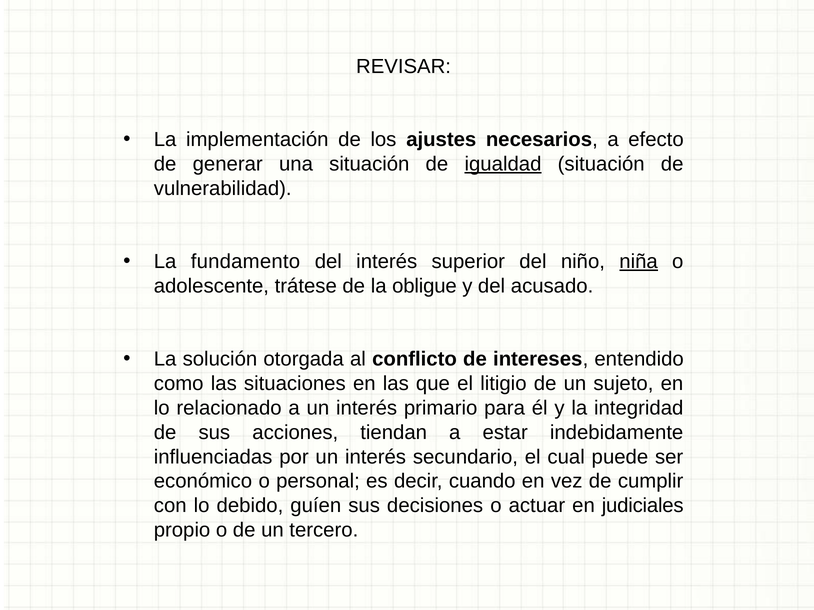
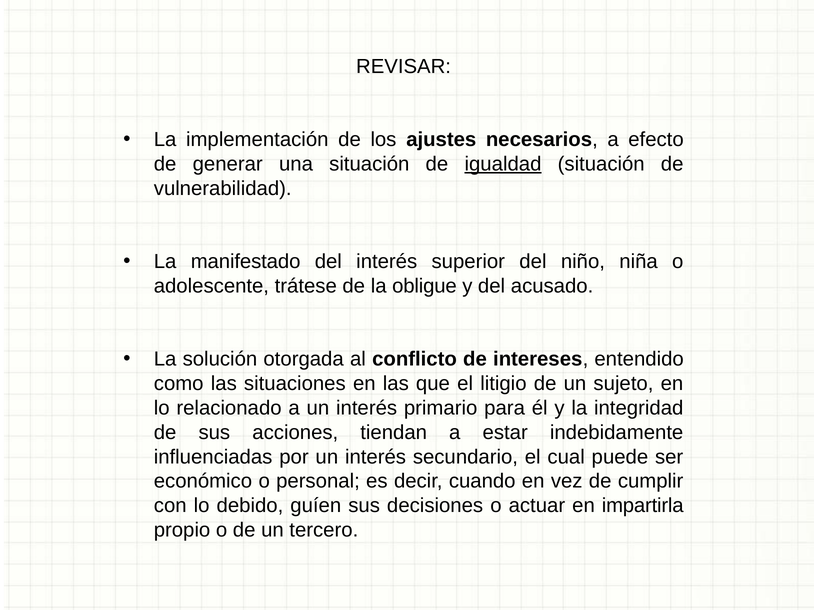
fundamento: fundamento -> manifestado
niña underline: present -> none
judiciales: judiciales -> impartirla
